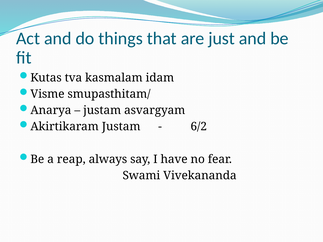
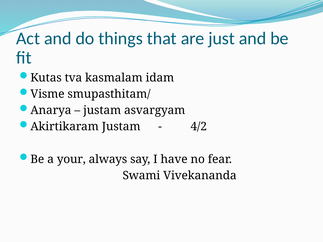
6/2: 6/2 -> 4/2
reap: reap -> your
